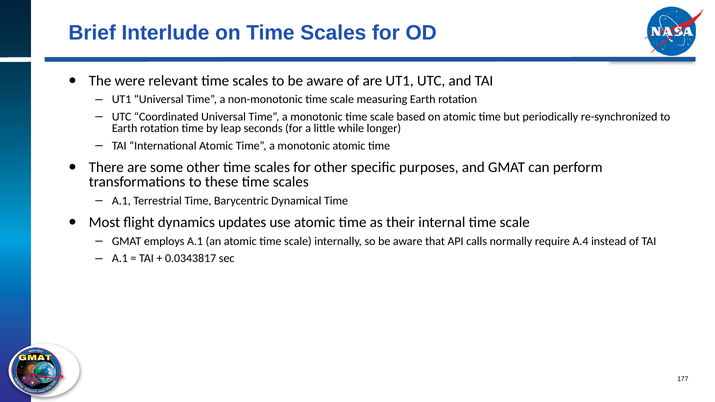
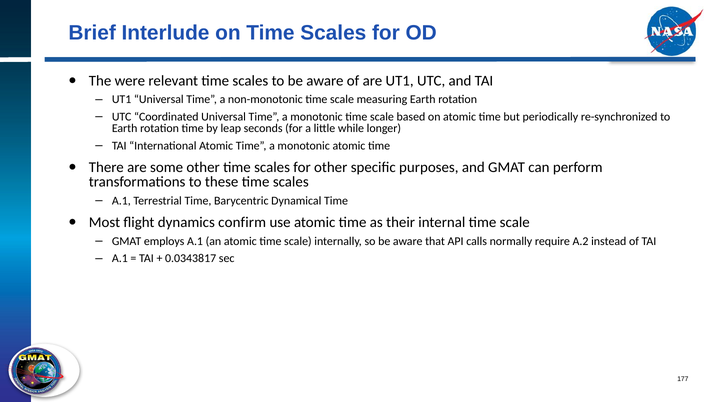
updates: updates -> confirm
A.4: A.4 -> A.2
